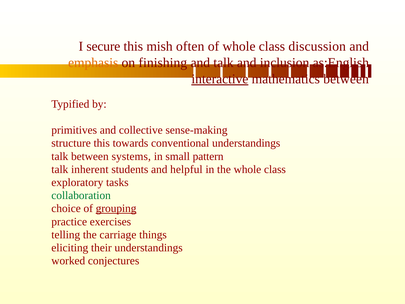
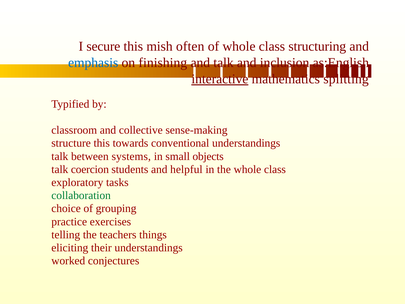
discussion: discussion -> structuring
emphasis colour: orange -> blue
mathematics between: between -> splitting
primitives: primitives -> classroom
pattern: pattern -> objects
inherent: inherent -> coercion
grouping underline: present -> none
carriage: carriage -> teachers
